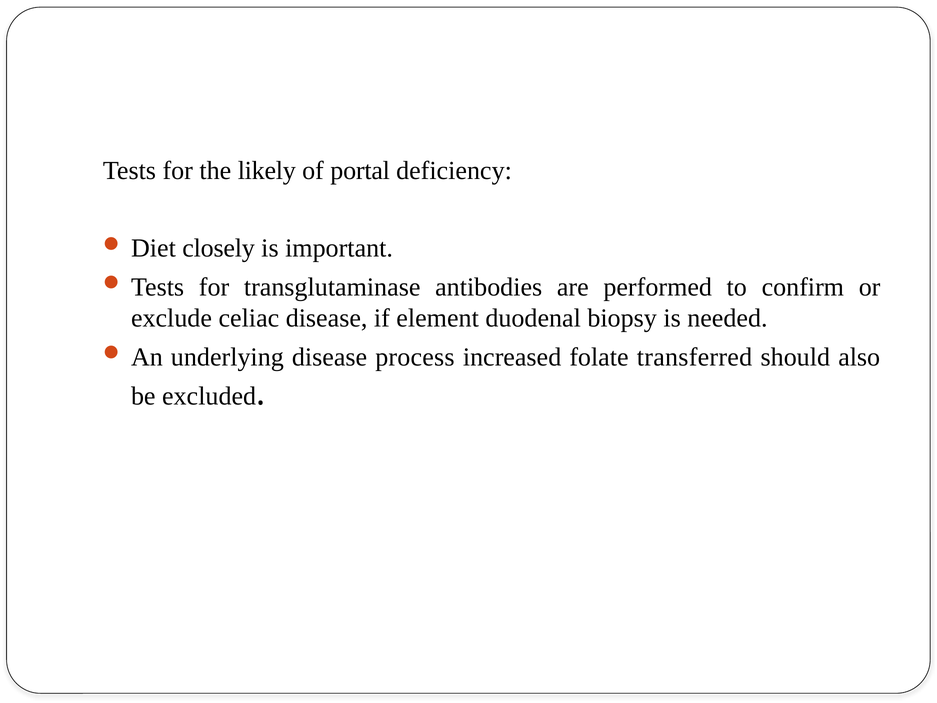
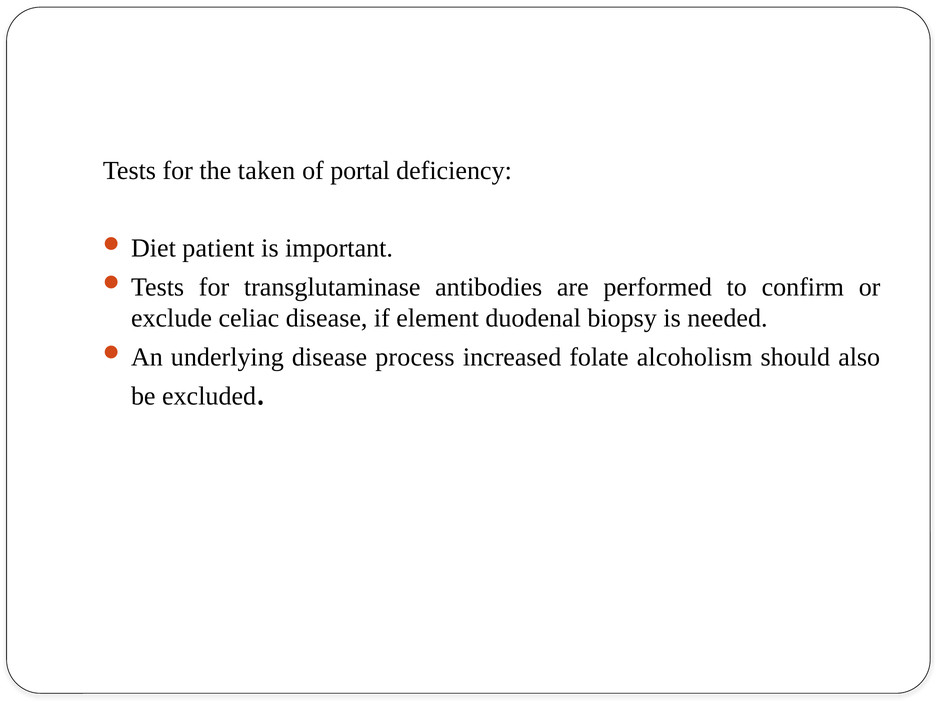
likely: likely -> taken
closely: closely -> patient
transferred: transferred -> alcoholism
